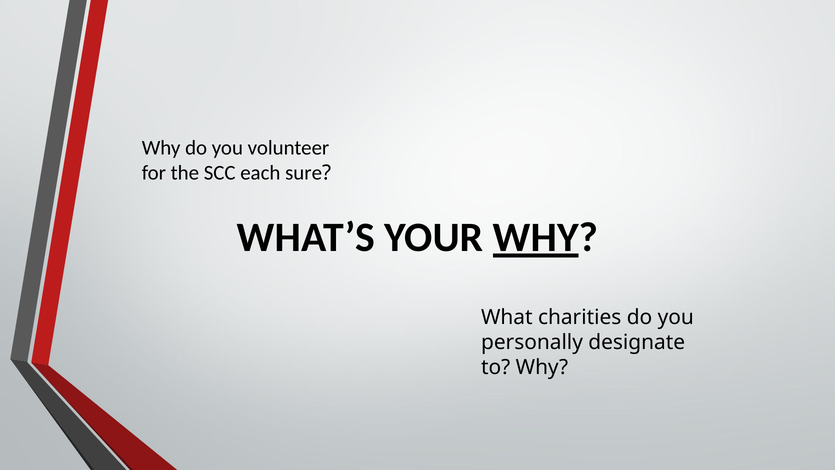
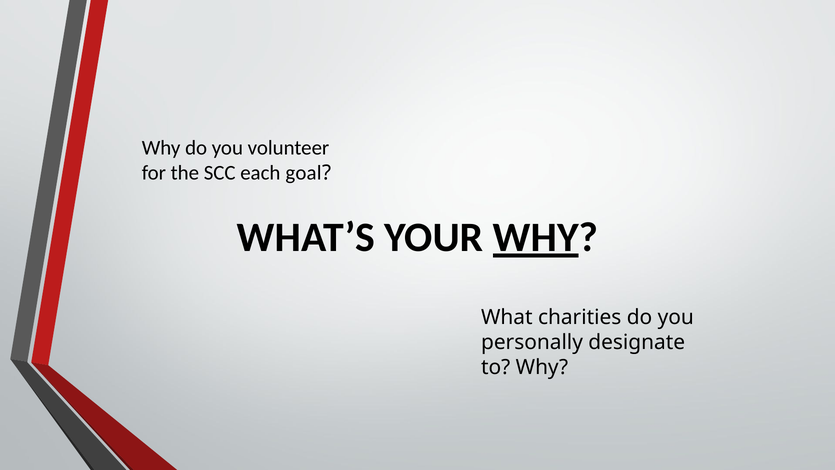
sure: sure -> goal
